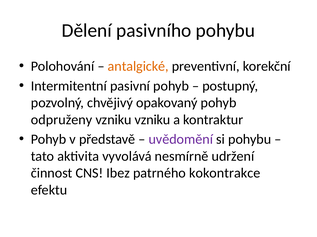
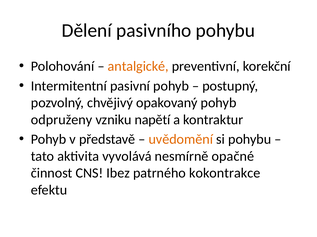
vzniku vzniku: vzniku -> napětí
uvědomění colour: purple -> orange
udržení: udržení -> opačné
